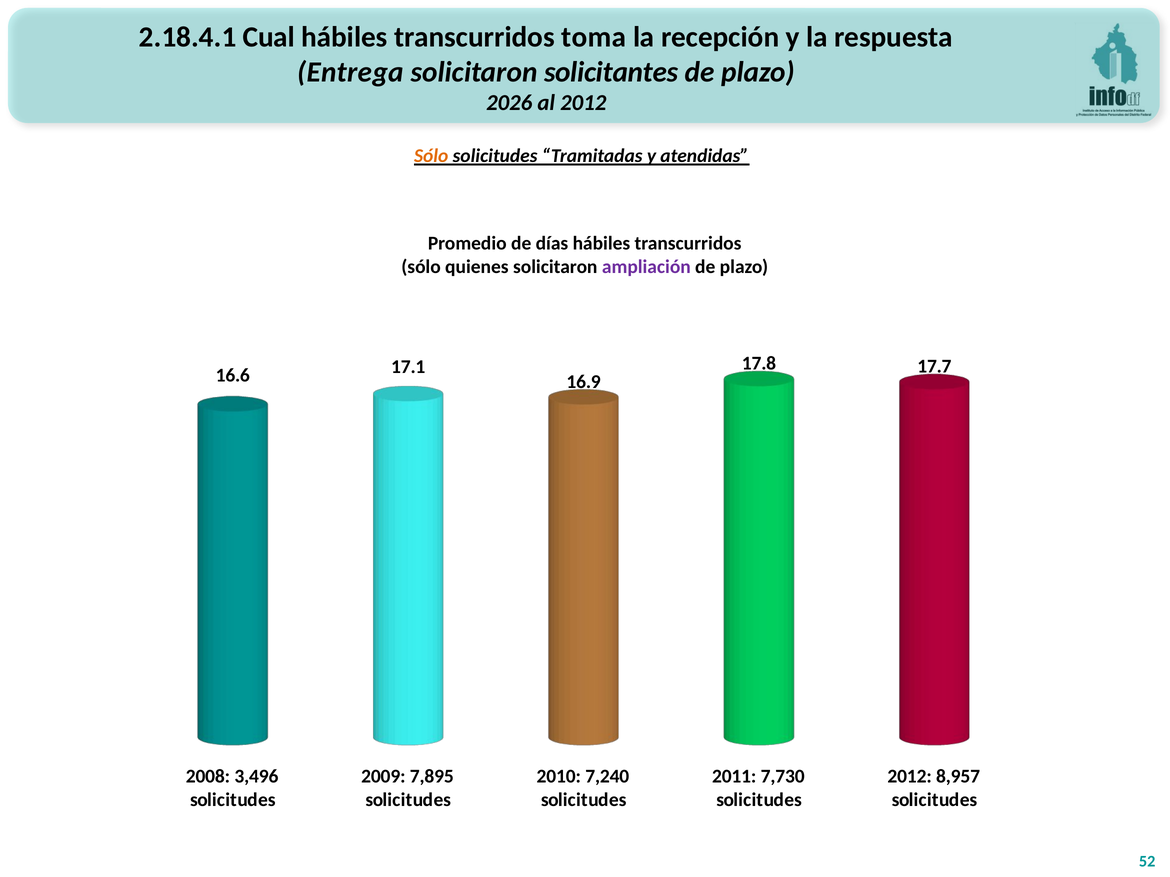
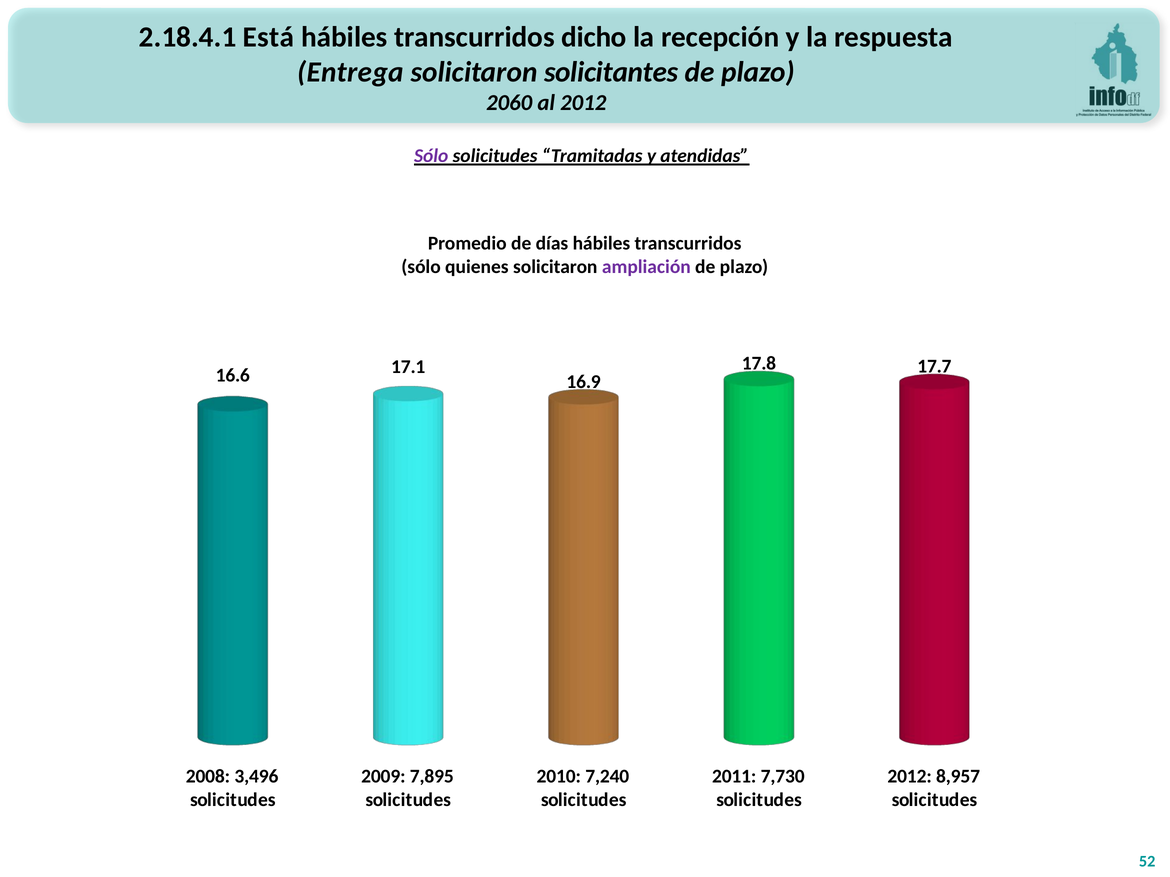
Cual: Cual -> Está
toma: toma -> dicho
2026: 2026 -> 2060
Sólo at (431, 156) colour: orange -> purple
